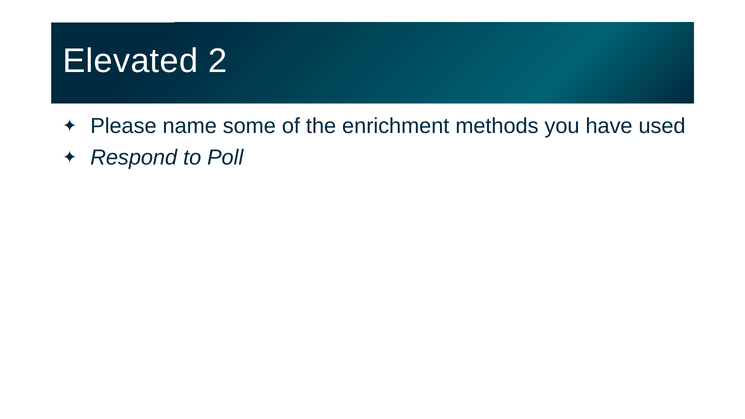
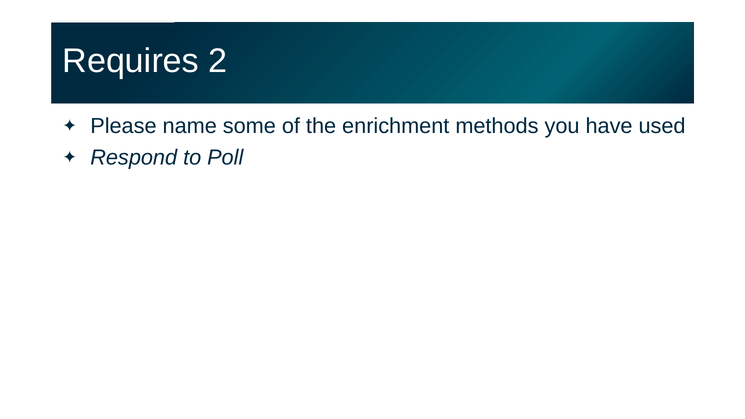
Elevated: Elevated -> Requires
